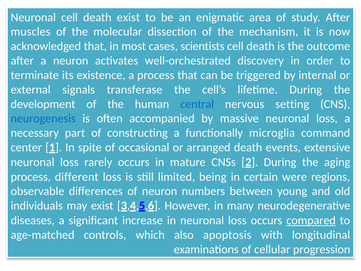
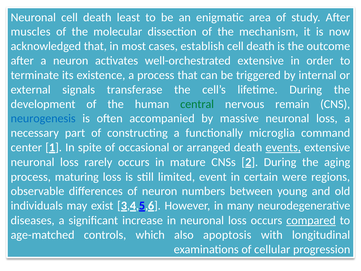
death exist: exist -> least
scientists: scientists -> establish
well-orchestrated discovery: discovery -> extensive
central colour: blue -> green
setting: setting -> remain
events underline: none -> present
different: different -> maturing
being: being -> event
